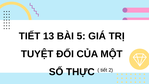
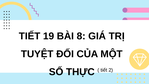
13: 13 -> 19
5: 5 -> 8
